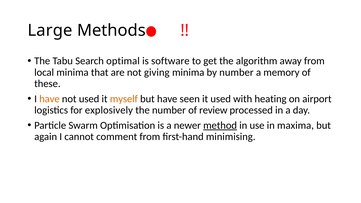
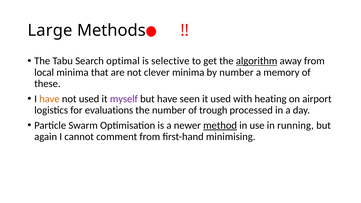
software: software -> selective
algorithm underline: none -> present
giving: giving -> clever
myself colour: orange -> purple
explosively: explosively -> evaluations
review: review -> trough
maxima: maxima -> running
